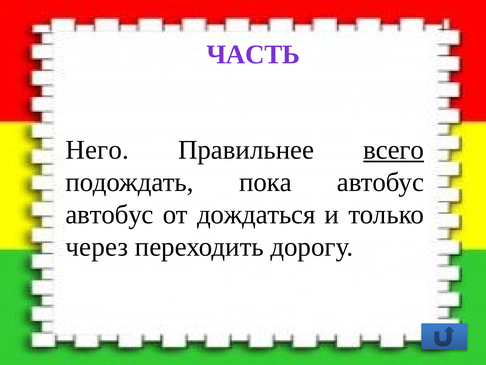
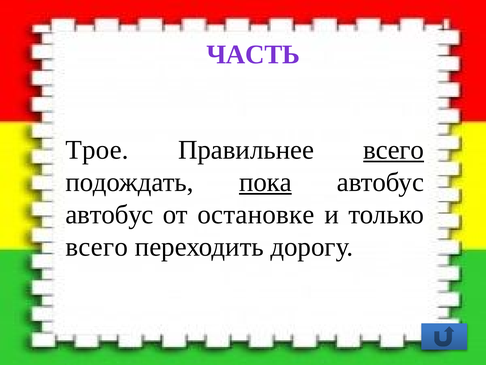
Него: Него -> Трое
пока underline: none -> present
дождаться: дождаться -> остановке
через at (97, 247): через -> всего
